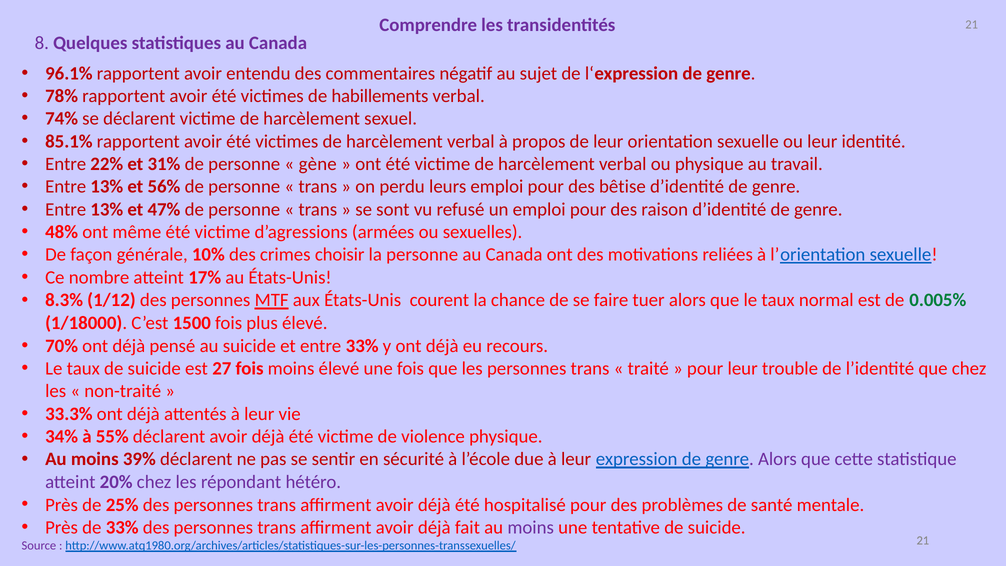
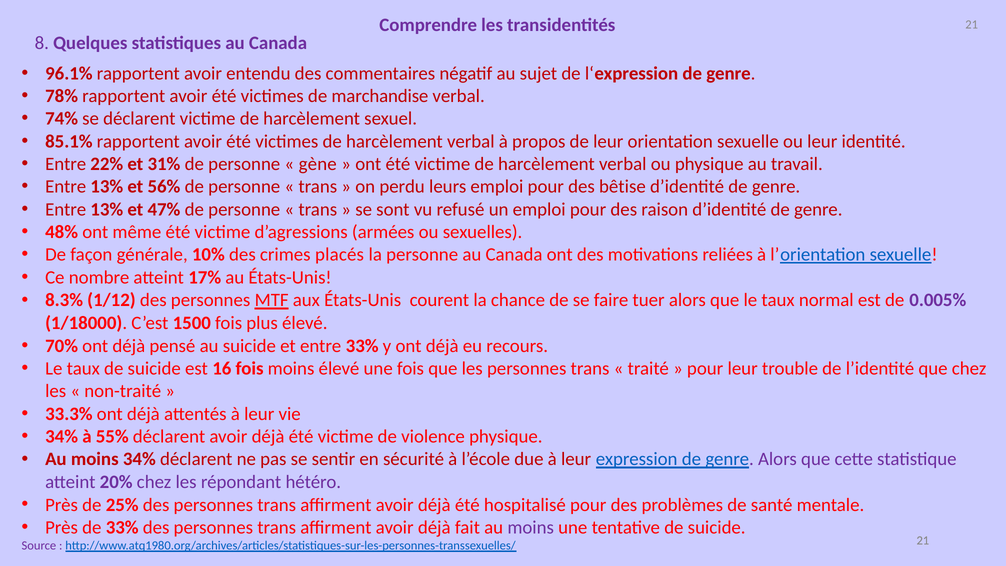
habillements: habillements -> marchandise
choisir: choisir -> placés
0.005% colour: green -> purple
27: 27 -> 16
moins 39%: 39% -> 34%
